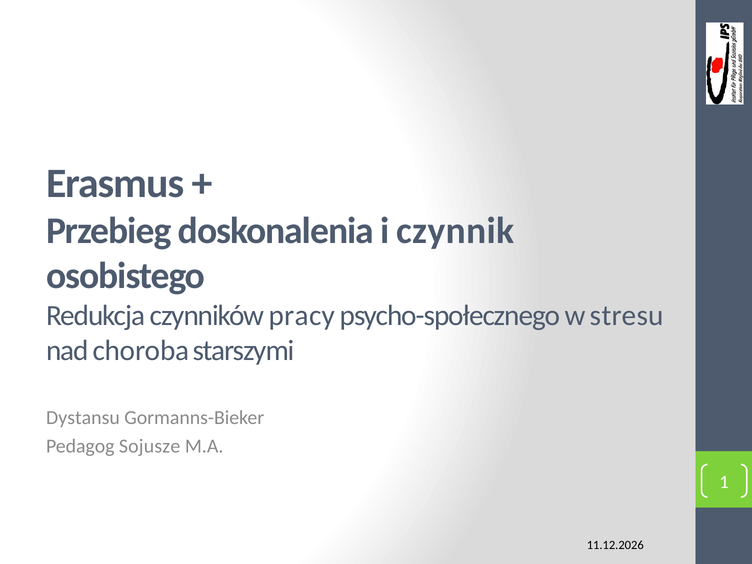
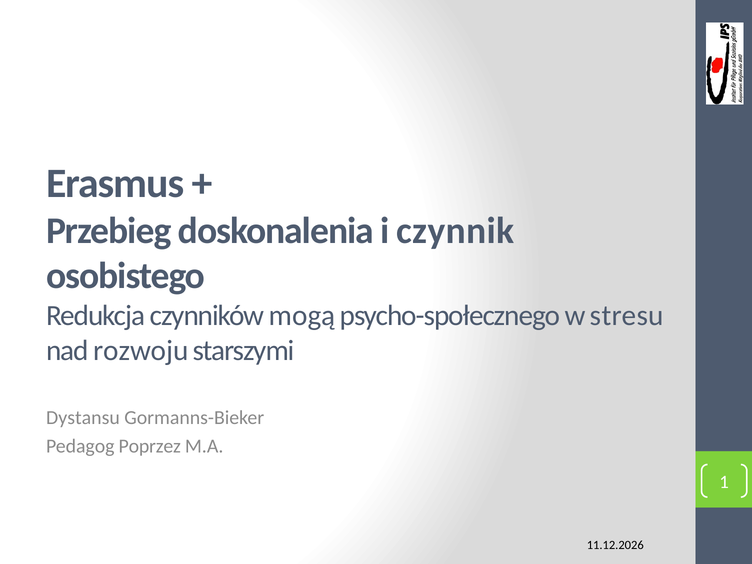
pracy: pracy -> mogą
choroba: choroba -> rozwoju
Sojusze: Sojusze -> Poprzez
